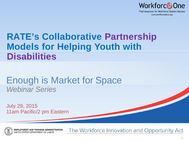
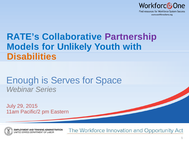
Helping: Helping -> Unlikely
Disabilities colour: purple -> orange
Market: Market -> Serves
